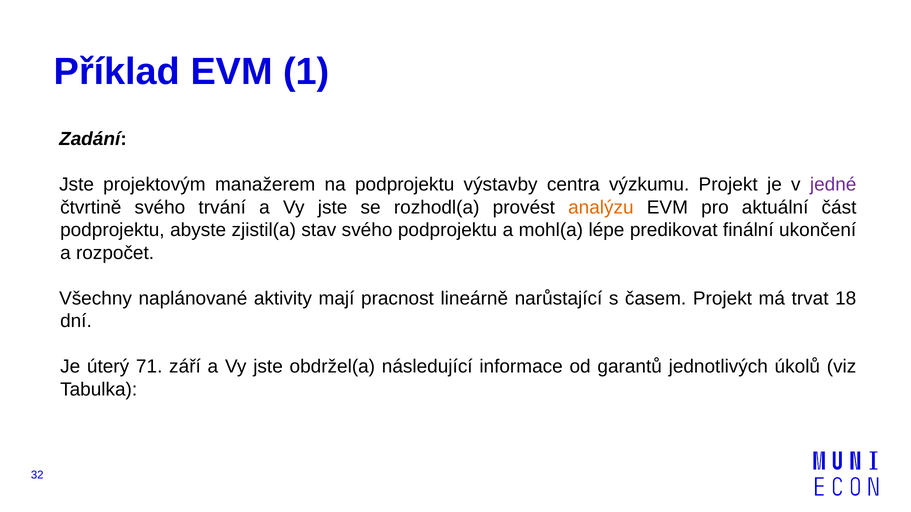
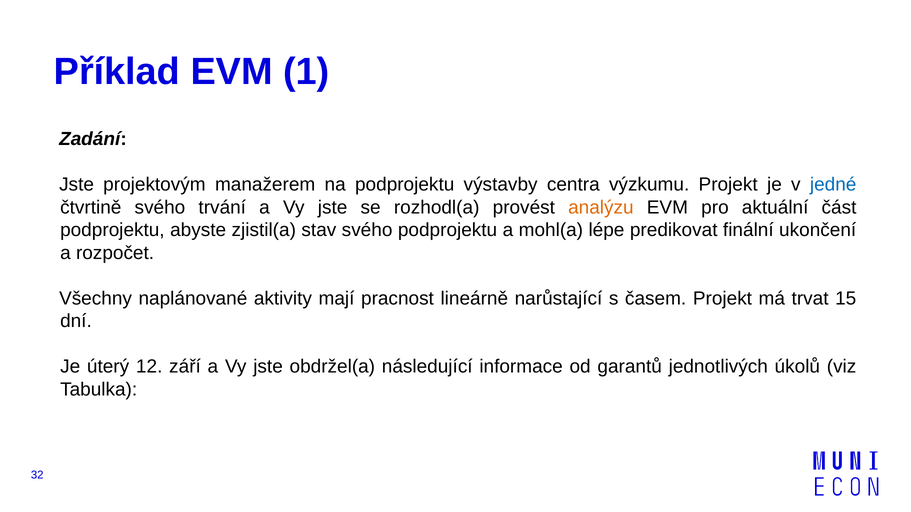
jedné colour: purple -> blue
18: 18 -> 15
71: 71 -> 12
